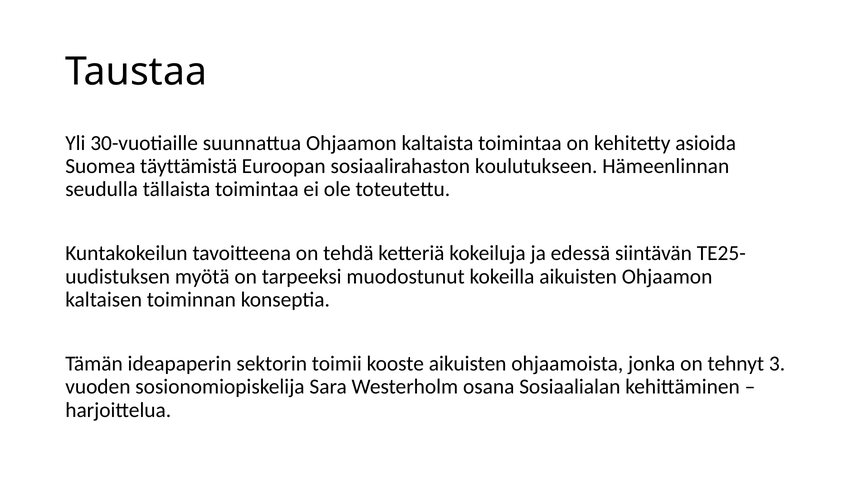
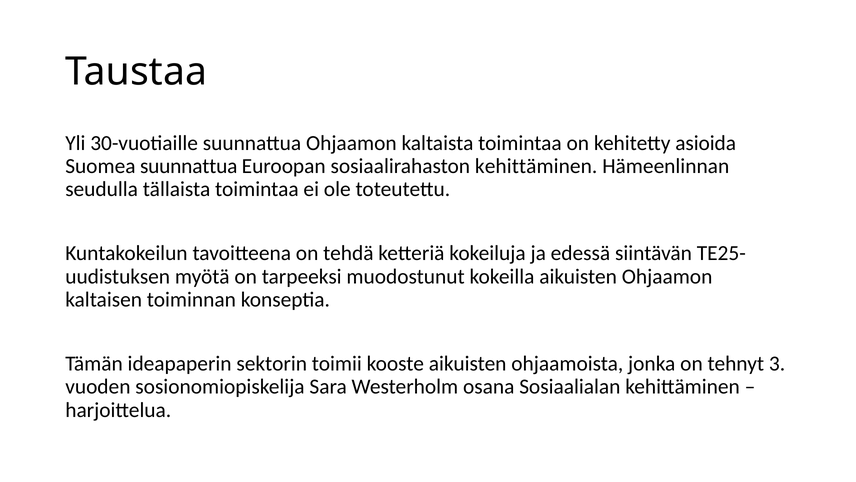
Suomea täyttämistä: täyttämistä -> suunnattua
sosiaalirahaston koulutukseen: koulutukseen -> kehittäminen
